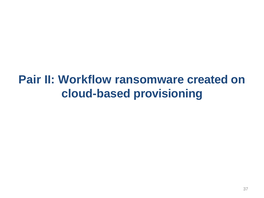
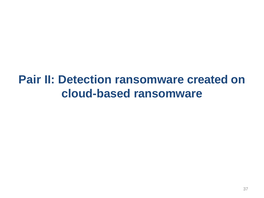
Workflow: Workflow -> Detection
cloud-based provisioning: provisioning -> ransomware
